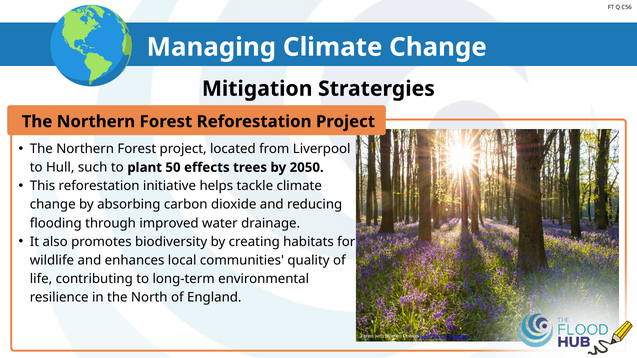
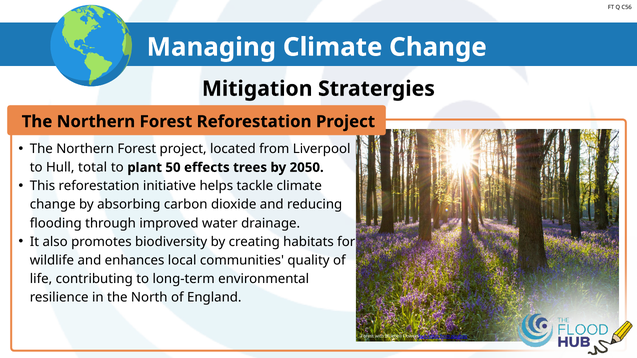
such: such -> total
